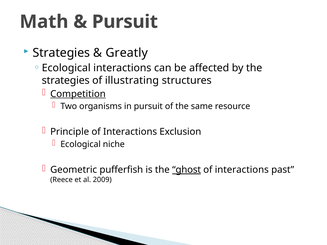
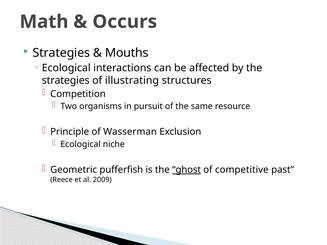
Pursuit at (125, 22): Pursuit -> Occurs
Greatly: Greatly -> Mouths
Competition underline: present -> none
Principle of Interactions: Interactions -> Wasserman
interactions at (242, 170): interactions -> competitive
